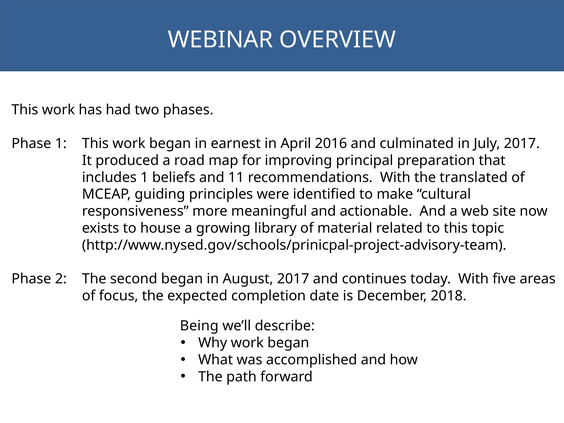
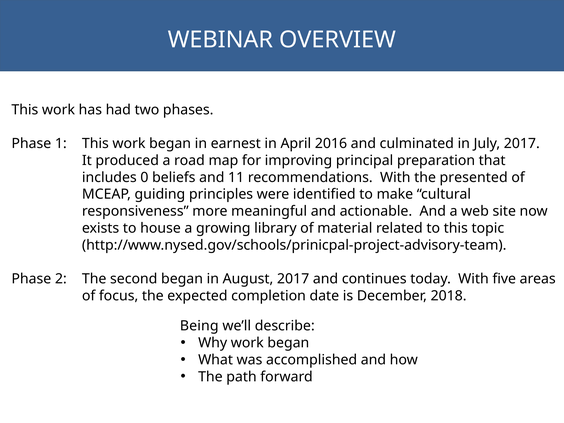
includes 1: 1 -> 0
translated: translated -> presented
